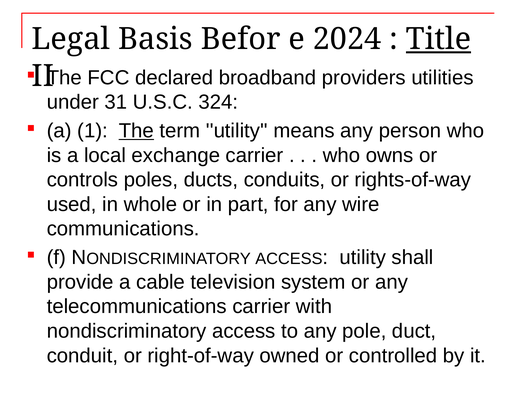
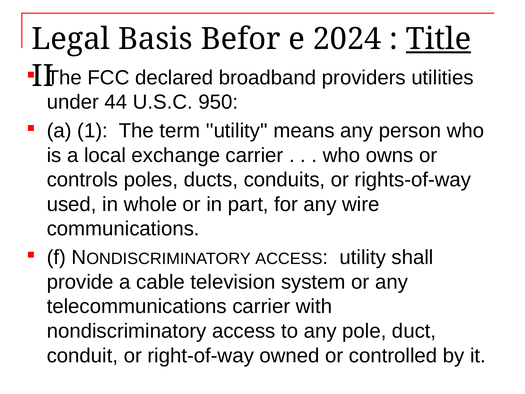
31: 31 -> 44
324: 324 -> 950
The at (136, 131) underline: present -> none
